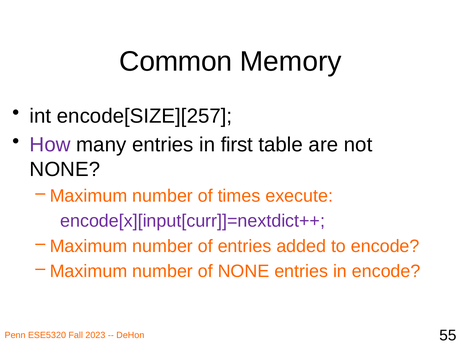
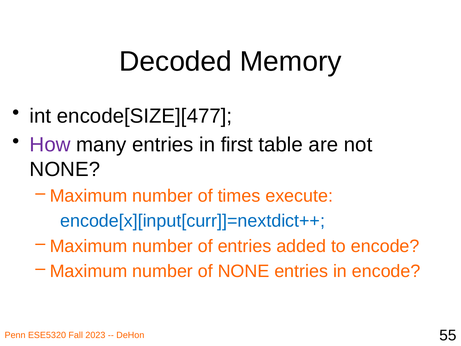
Common: Common -> Decoded
encode[SIZE][257: encode[SIZE][257 -> encode[SIZE][477
encode[x][input[curr]]=nextdict++ colour: purple -> blue
